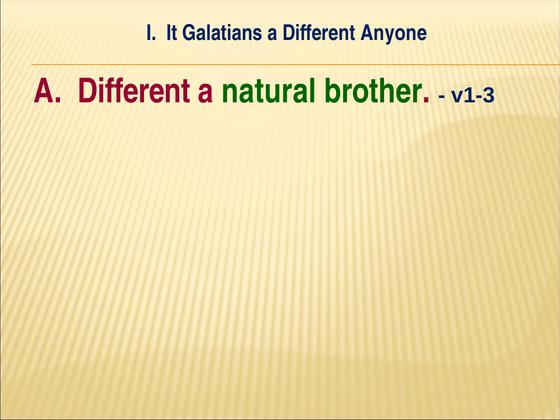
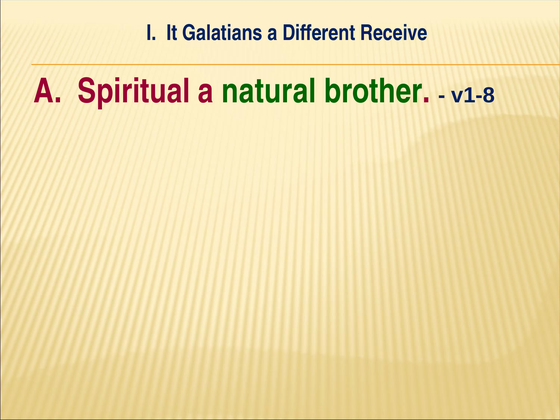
Anyone: Anyone -> Receive
Different at (134, 91): Different -> Spiritual
v1-3: v1-3 -> v1-8
